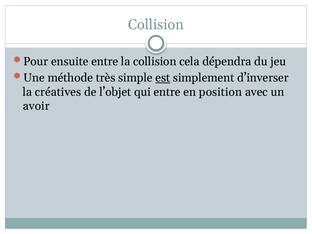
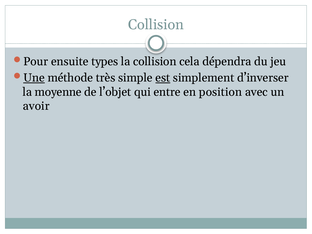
ensuite entre: entre -> types
Une underline: none -> present
créatives: créatives -> moyenne
